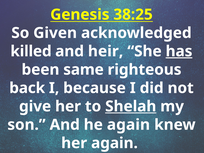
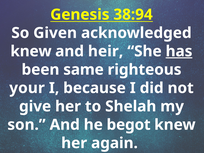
38:25: 38:25 -> 38:94
killed at (31, 51): killed -> knew
back: back -> your
Shelah underline: present -> none
he again: again -> begot
